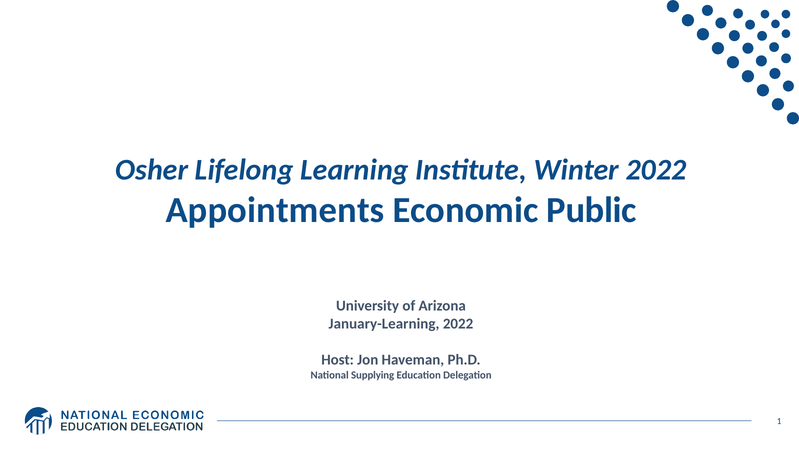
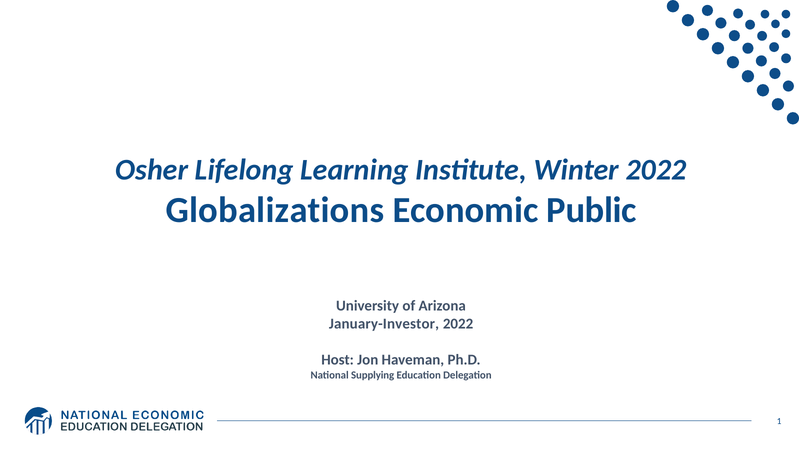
Appointments: Appointments -> Globalizations
January-Learning: January-Learning -> January-Investor
